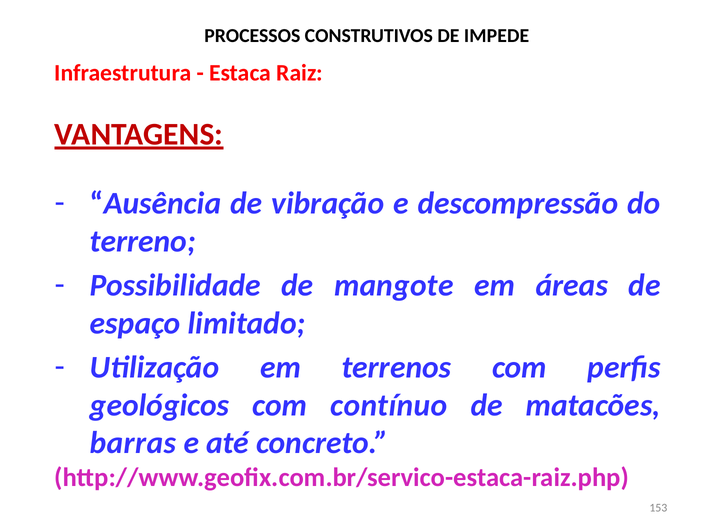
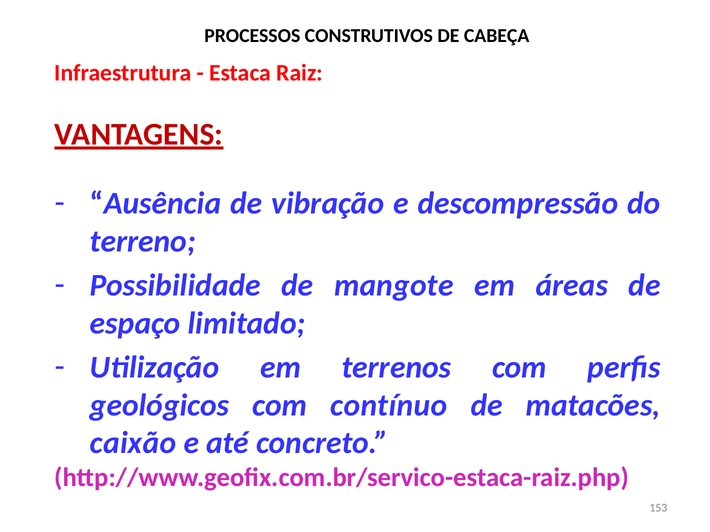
IMPEDE: IMPEDE -> CABEÇA
barras: barras -> caixão
